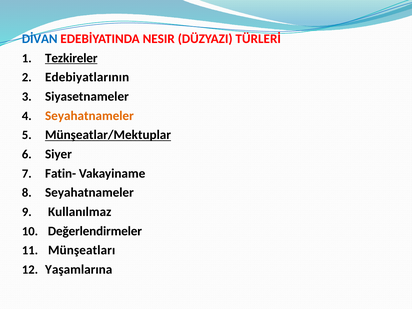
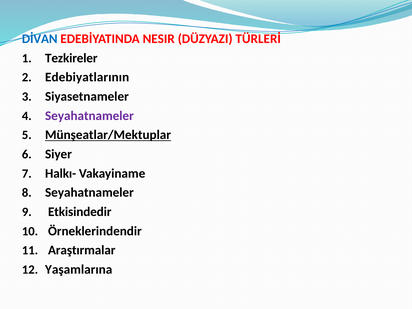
Tezkireler underline: present -> none
Seyahatnameler at (89, 116) colour: orange -> purple
Fatin-: Fatin- -> Halkı-
Kullanılmaz: Kullanılmaz -> Etkisindedir
Değerlendirmeler: Değerlendirmeler -> Örneklerindendir
Münşeatları: Münşeatları -> Araştırmalar
